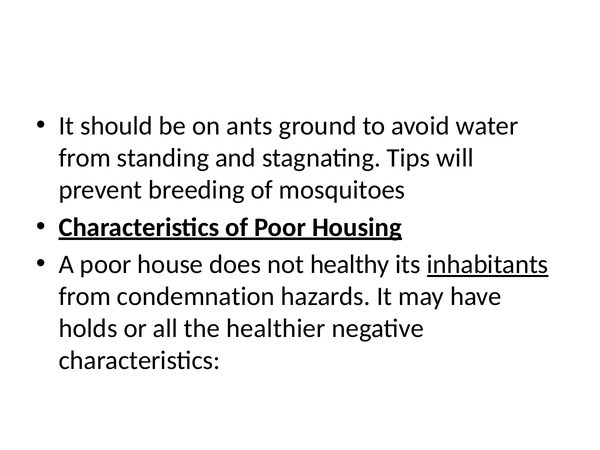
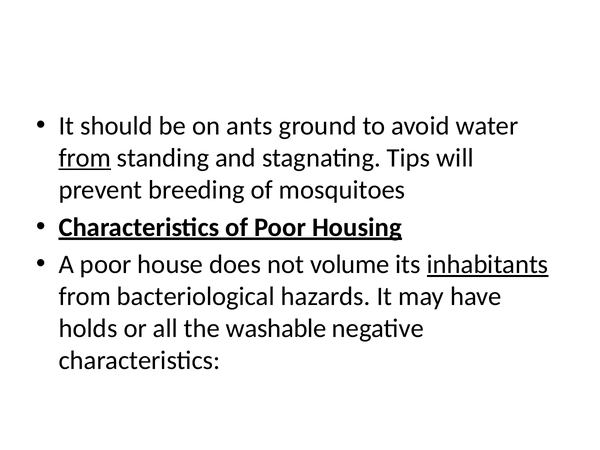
from at (85, 158) underline: none -> present
healthy: healthy -> volume
condemnation: condemnation -> bacteriological
healthier: healthier -> washable
